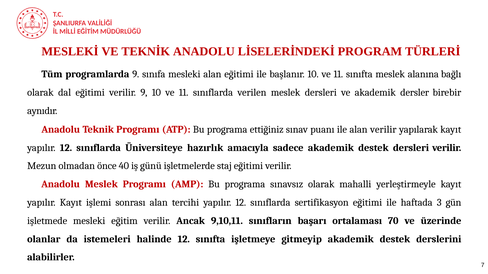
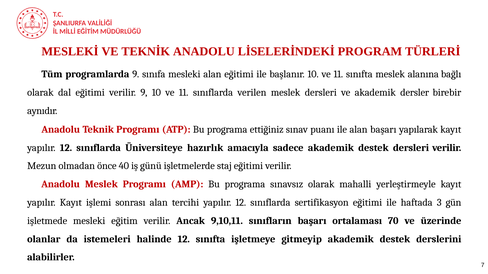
alan verilir: verilir -> başarı
